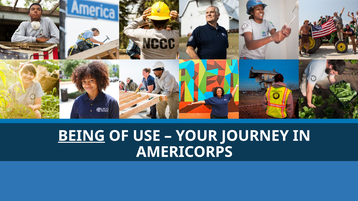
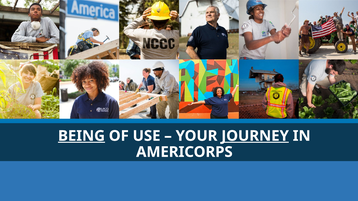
JOURNEY underline: none -> present
